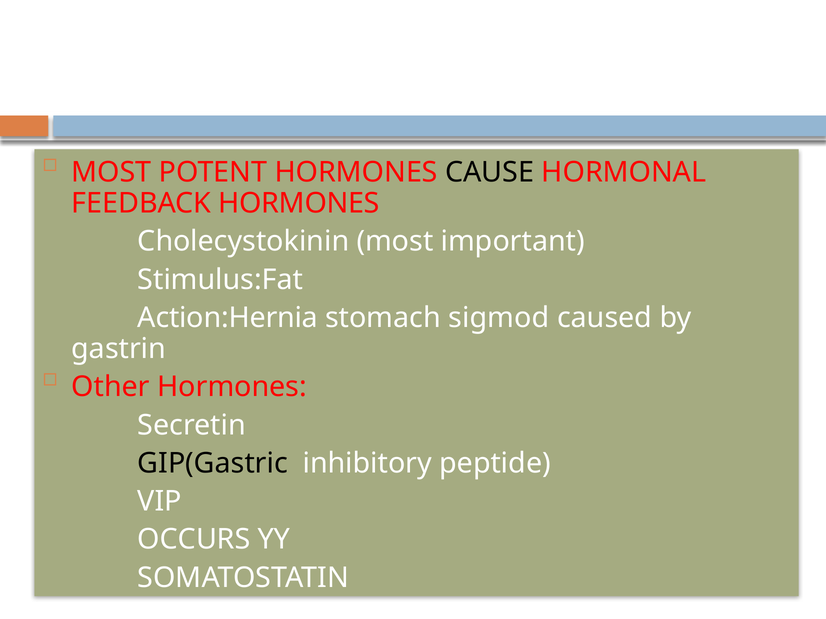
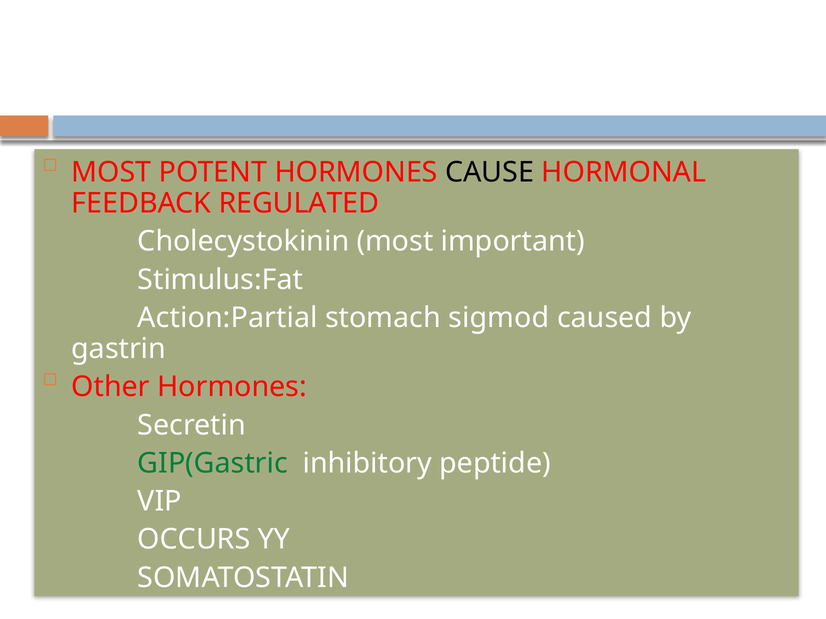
FEEDBACK HORMONES: HORMONES -> REGULATED
Action:Hernia: Action:Hernia -> Action:Partial
GIP(Gastric colour: black -> green
